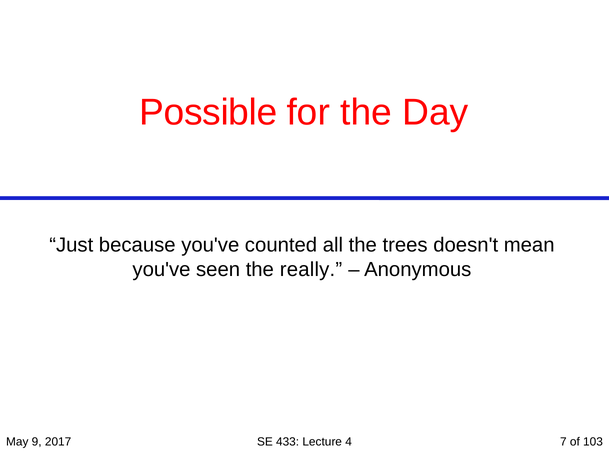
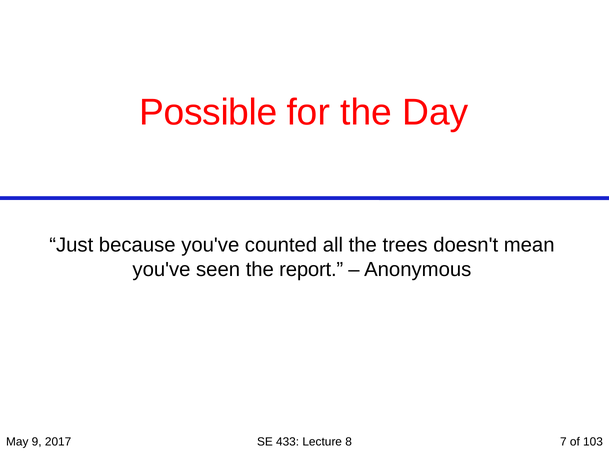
really: really -> report
4: 4 -> 8
